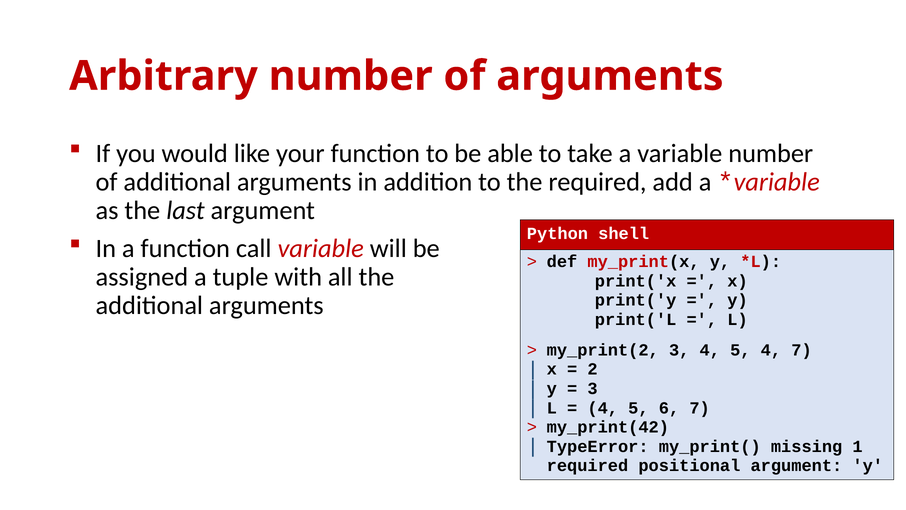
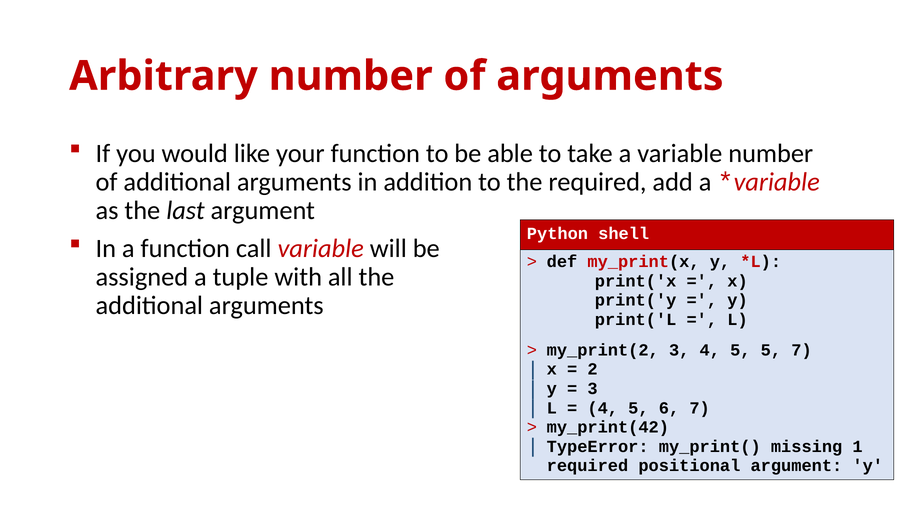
5 4: 4 -> 5
